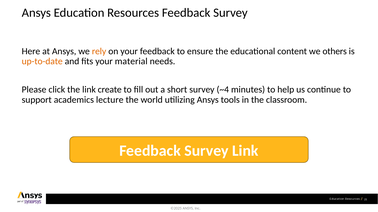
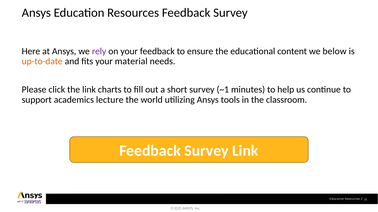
rely colour: orange -> purple
others: others -> below
create: create -> charts
~4: ~4 -> ~1
